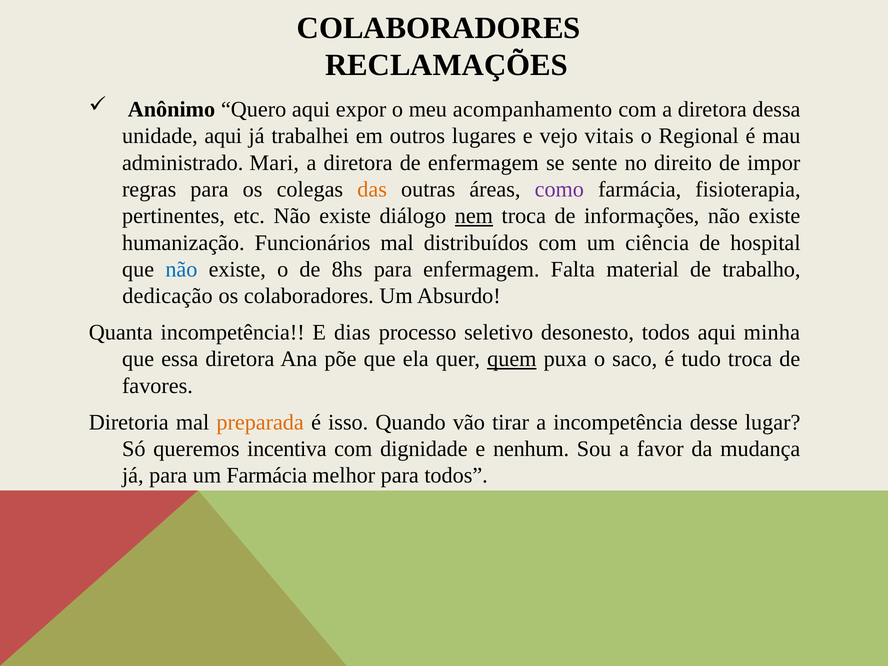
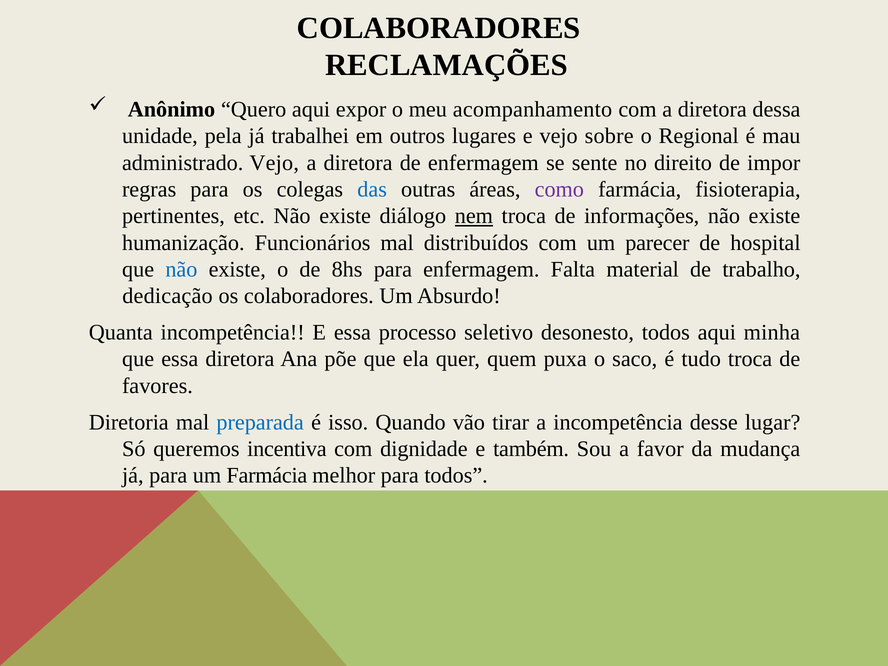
unidade aqui: aqui -> pela
vitais: vitais -> sobre
administrado Mari: Mari -> Vejo
das colour: orange -> blue
ciência: ciência -> parecer
E dias: dias -> essa
quem underline: present -> none
preparada colour: orange -> blue
nenhum: nenhum -> também
